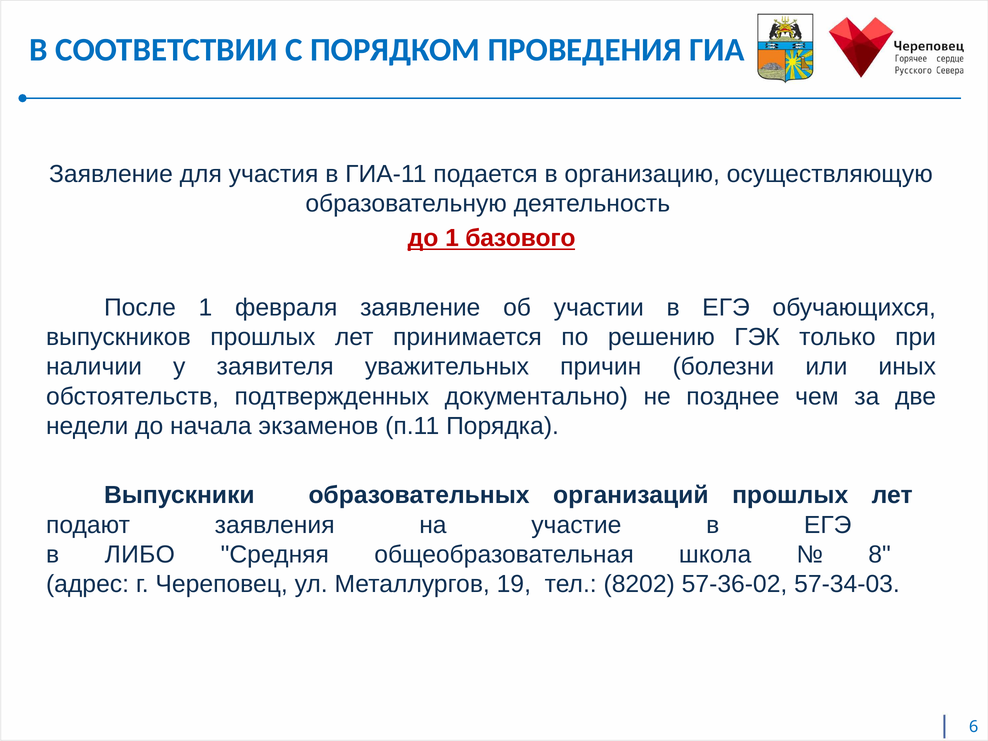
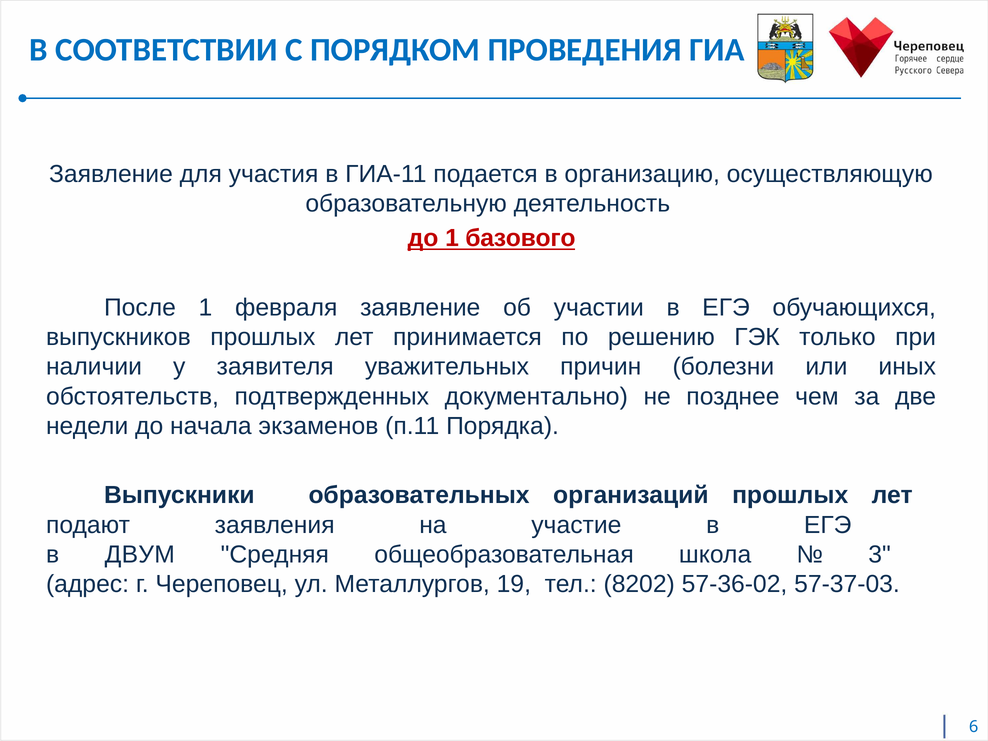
ЛИБО: ЛИБО -> ДВУМ
8: 8 -> 3
57-34-03: 57-34-03 -> 57-37-03
